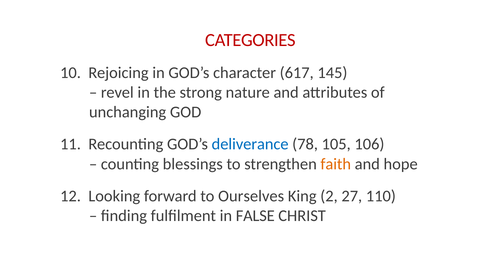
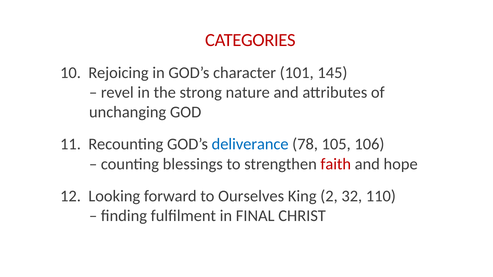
617: 617 -> 101
faith colour: orange -> red
27: 27 -> 32
FALSE: FALSE -> FINAL
